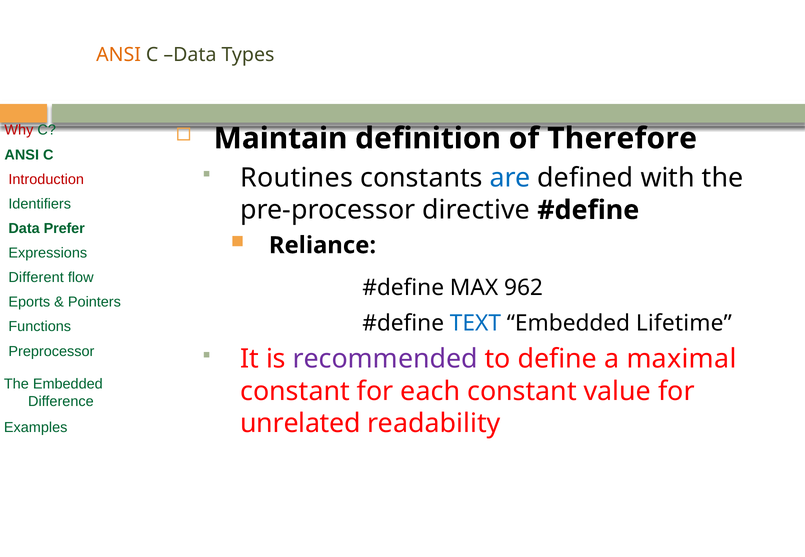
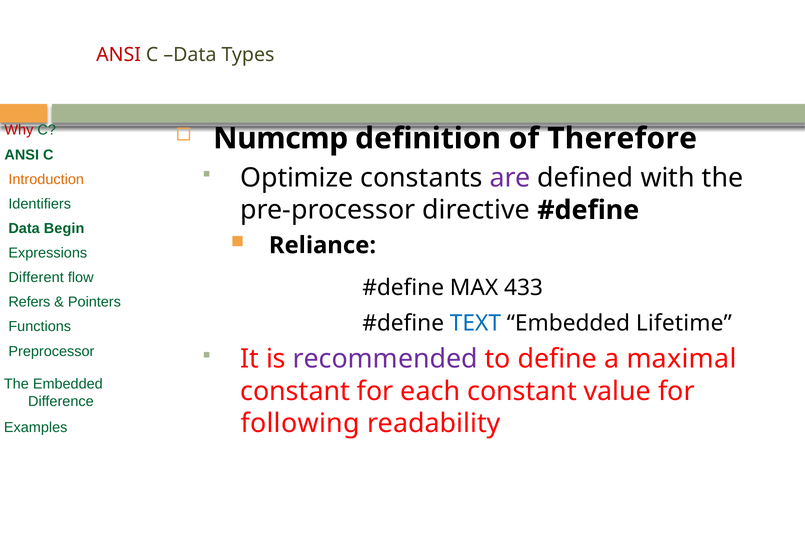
ANSI at (119, 55) colour: orange -> red
Maintain: Maintain -> Numcmp
Routines: Routines -> Optimize
are colour: blue -> purple
Introduction colour: red -> orange
Prefer: Prefer -> Begin
962: 962 -> 433
Eports: Eports -> Refers
unrelated: unrelated -> following
